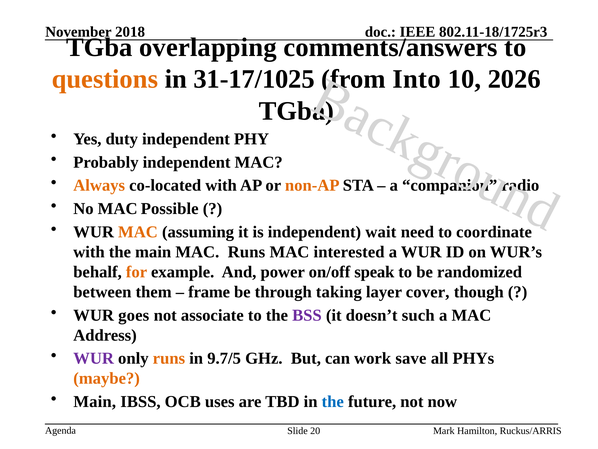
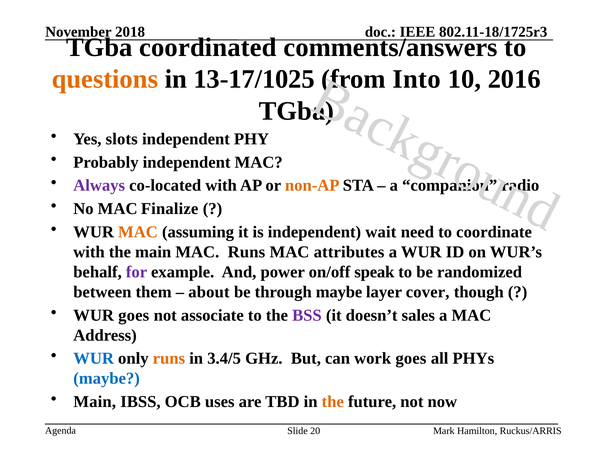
overlapping: overlapping -> coordinated
31-17/1025: 31-17/1025 -> 13-17/1025
2026: 2026 -> 2016
duty: duty -> slots
Always colour: orange -> purple
Possible: Possible -> Finalize
interested: interested -> attributes
for colour: orange -> purple
frame: frame -> about
through taking: taking -> maybe
such: such -> sales
WUR at (94, 358) colour: purple -> blue
9.7/5: 9.7/5 -> 3.4/5
work save: save -> goes
maybe at (107, 378) colour: orange -> blue
the at (333, 401) colour: blue -> orange
